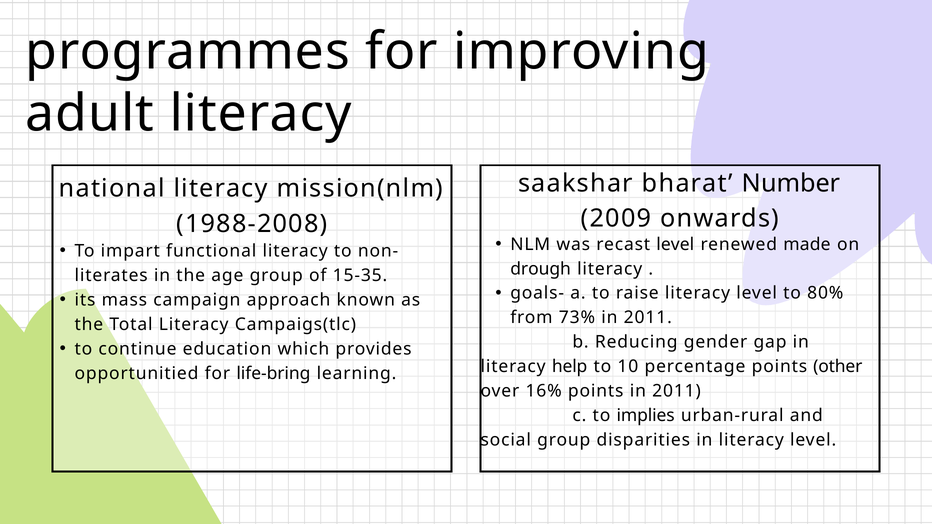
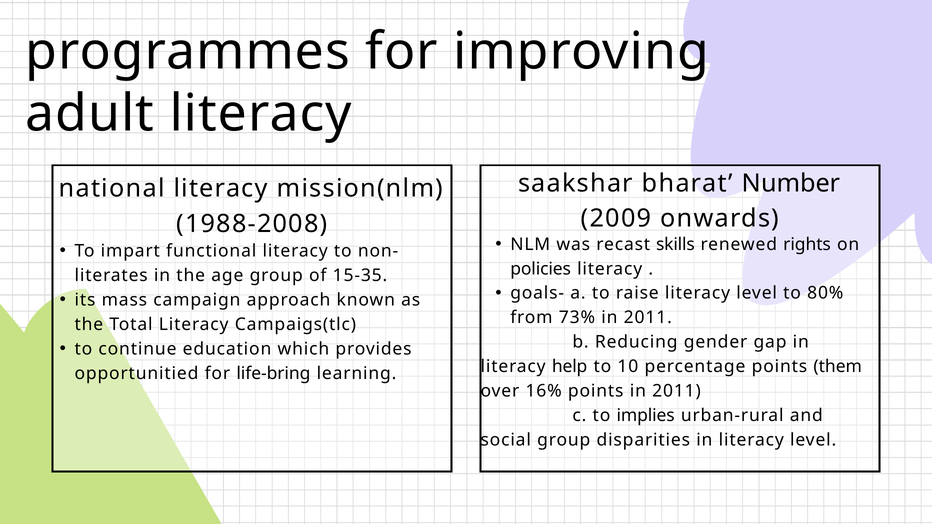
recast level: level -> skills
made: made -> rights
drough: drough -> policies
other: other -> them
